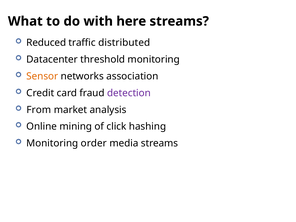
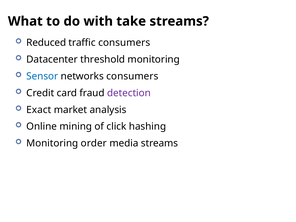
here: here -> take
traffic distributed: distributed -> consumers
Sensor colour: orange -> blue
networks association: association -> consumers
From: From -> Exact
